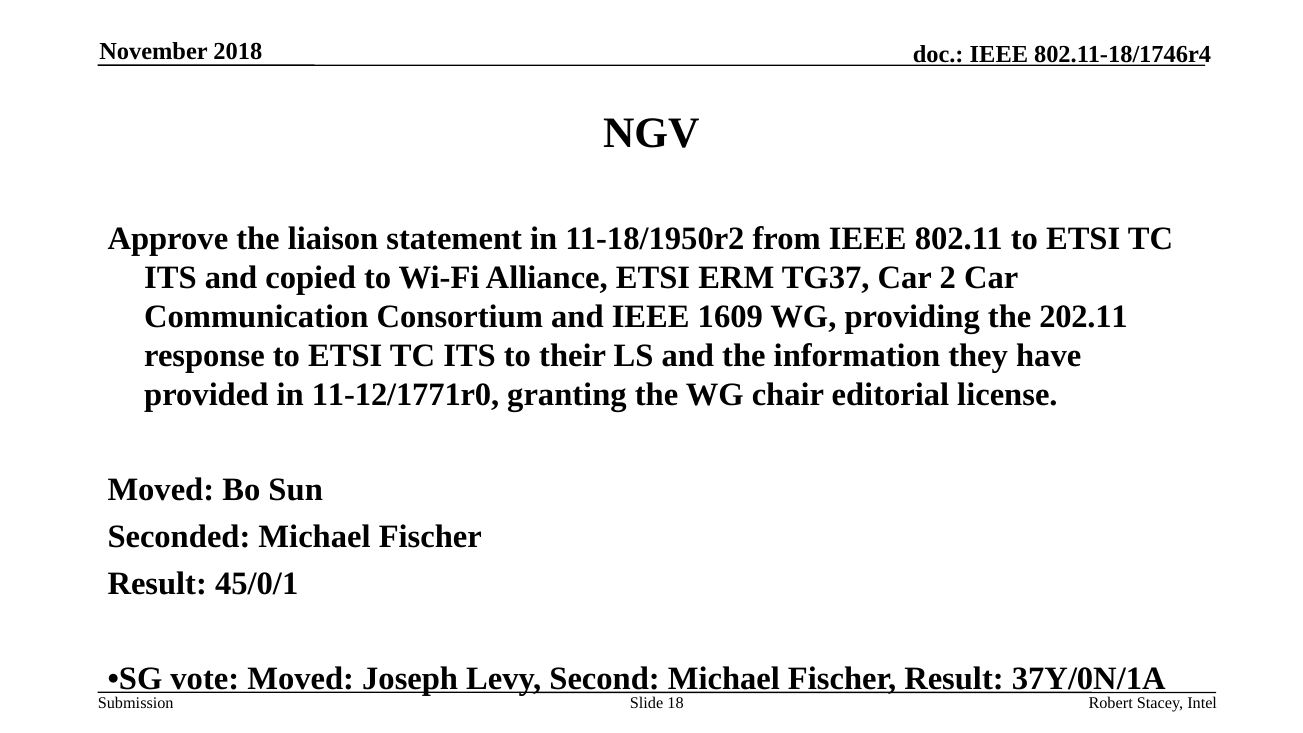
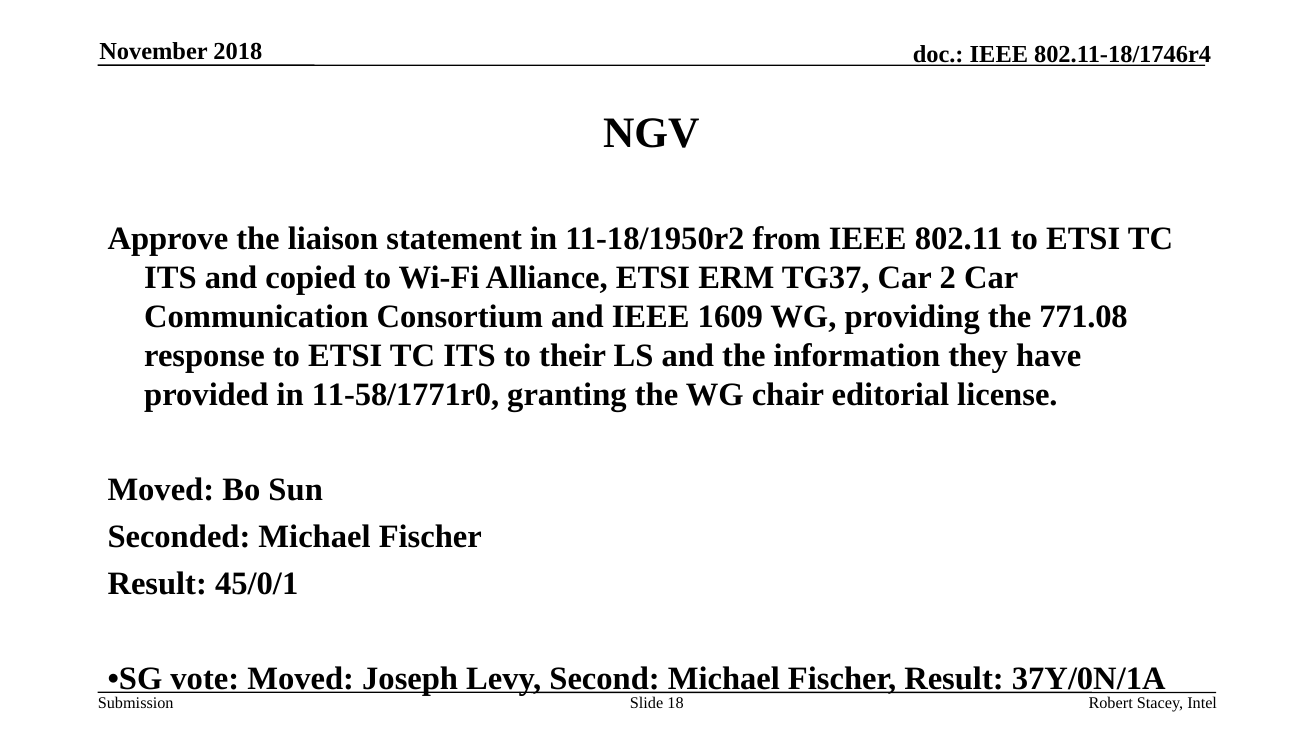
202.11: 202.11 -> 771.08
11-12/1771r0: 11-12/1771r0 -> 11-58/1771r0
